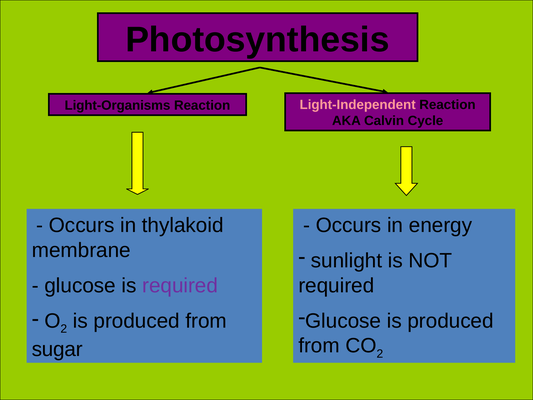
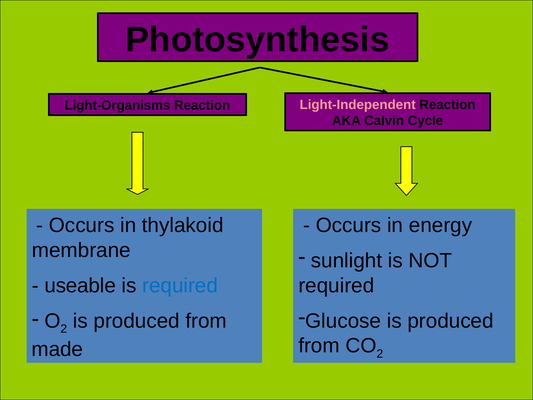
glucose at (80, 285): glucose -> useable
required at (180, 285) colour: purple -> blue
sugar: sugar -> made
